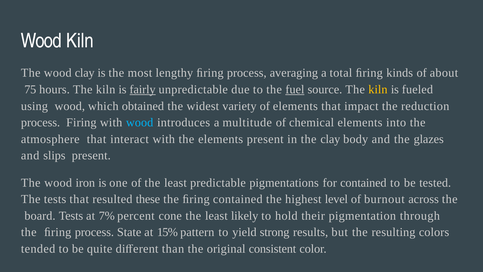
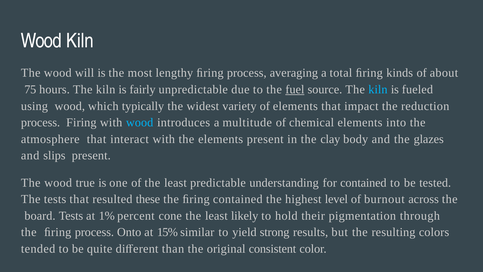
wood clay: clay -> will
fairly underline: present -> none
kiln at (378, 89) colour: yellow -> light blue
obtained: obtained -> typically
iron: iron -> true
pigmentations: pigmentations -> understanding
7%: 7% -> 1%
State: State -> Onto
pattern: pattern -> similar
